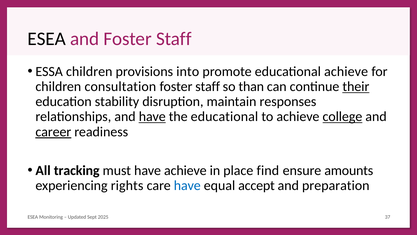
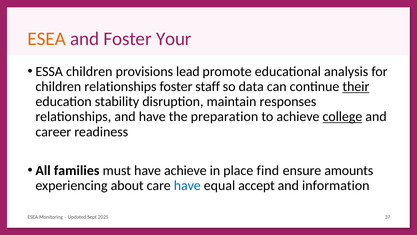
ESEA at (47, 39) colour: black -> orange
and Foster Staff: Staff -> Your
into: into -> lead
educational achieve: achieve -> analysis
children consultation: consultation -> relationships
than: than -> data
have at (152, 116) underline: present -> none
the educational: educational -> preparation
career underline: present -> none
tracking: tracking -> families
rights: rights -> about
preparation: preparation -> information
